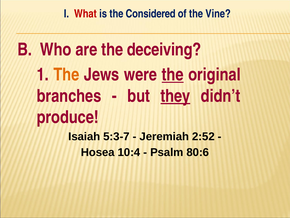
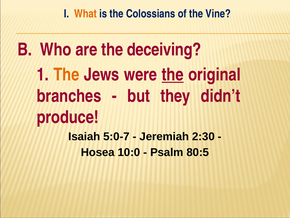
What colour: red -> orange
Considered: Considered -> Colossians
they underline: present -> none
5:3-7: 5:3-7 -> 5:0-7
2:52: 2:52 -> 2:30
10:4: 10:4 -> 10:0
80:6: 80:6 -> 80:5
